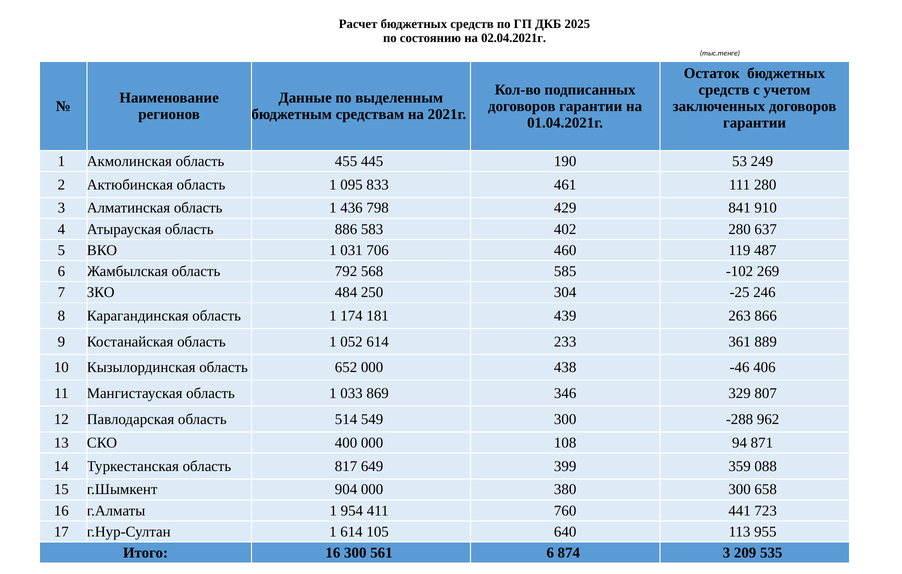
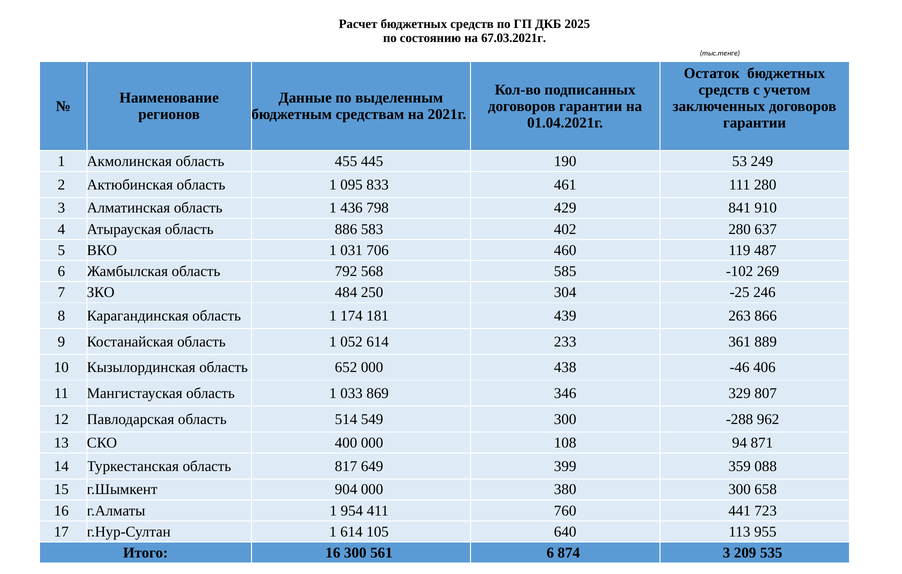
02.04.2021г: 02.04.2021г -> 67.03.2021г
